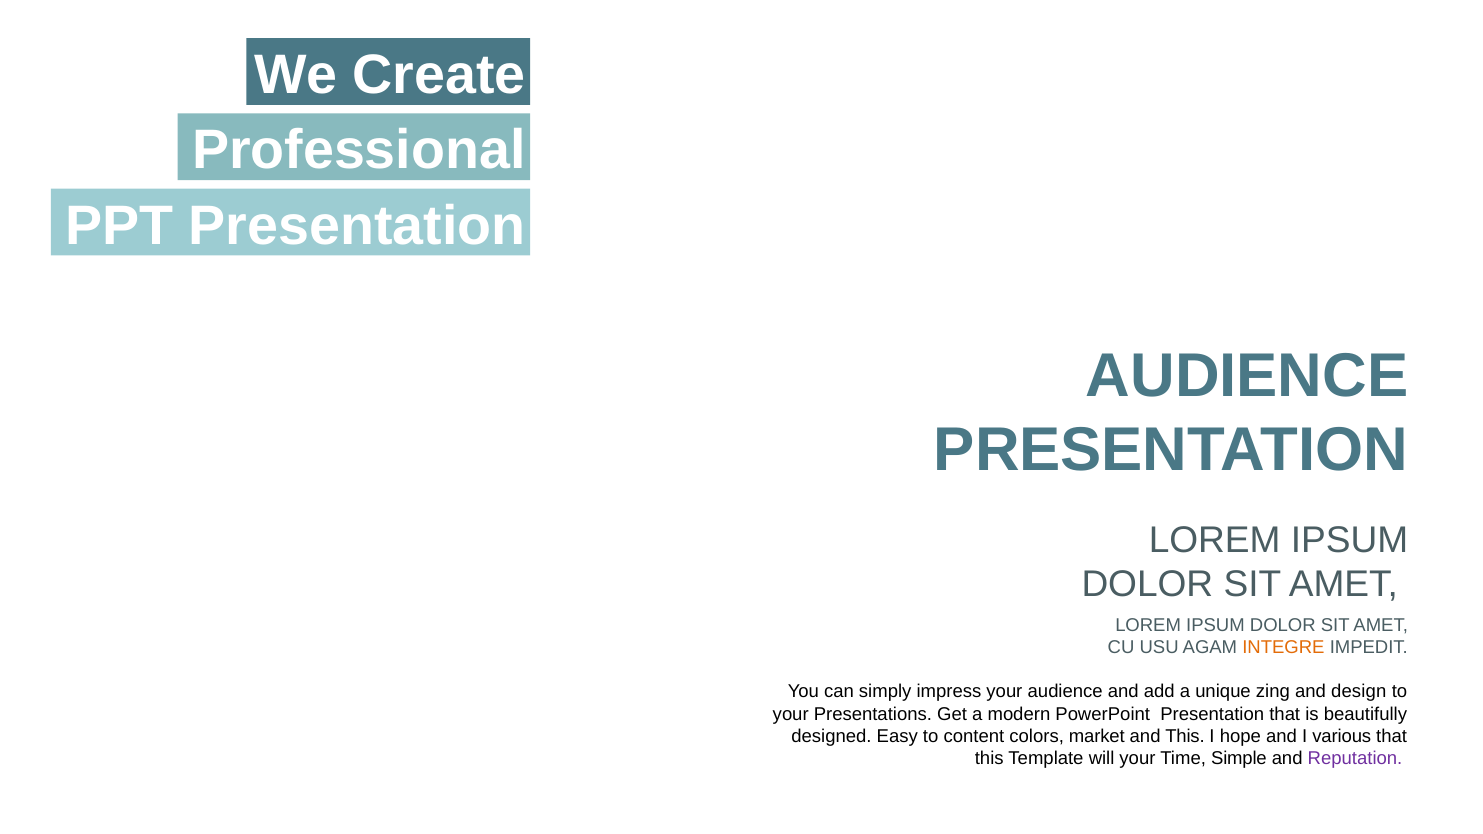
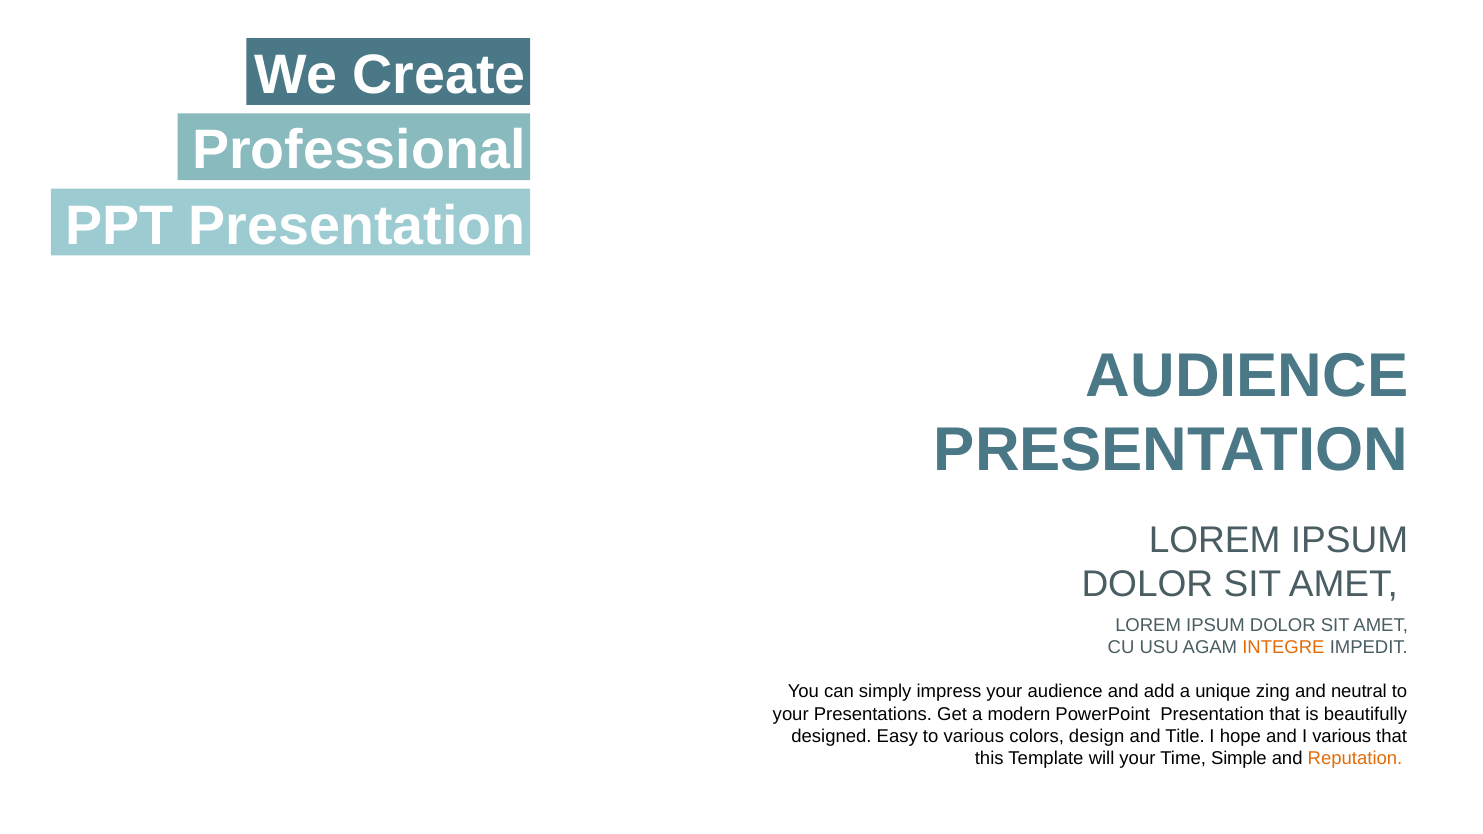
design: design -> neutral
to content: content -> various
market: market -> design
and This: This -> Title
Reputation colour: purple -> orange
